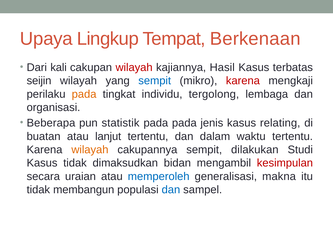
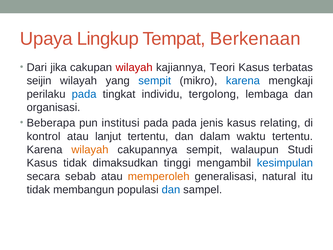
kali: kali -> jika
Hasil: Hasil -> Teori
karena at (243, 81) colour: red -> blue
pada at (84, 94) colour: orange -> blue
statistik: statistik -> institusi
buatan: buatan -> kontrol
dilakukan: dilakukan -> walaupun
bidan: bidan -> tinggi
kesimpulan colour: red -> blue
uraian: uraian -> sebab
memperoleh colour: blue -> orange
makna: makna -> natural
